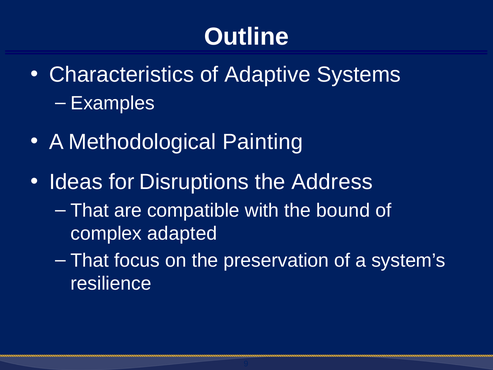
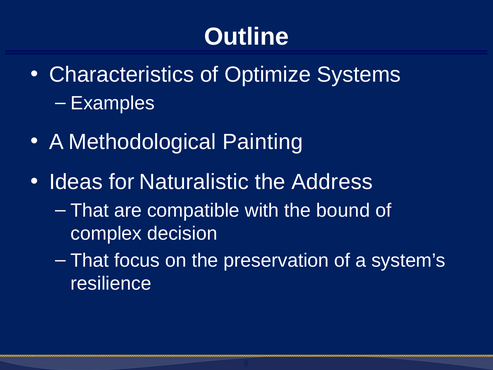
Adaptive: Adaptive -> Optimize
Disruptions: Disruptions -> Naturalistic
adapted: adapted -> decision
